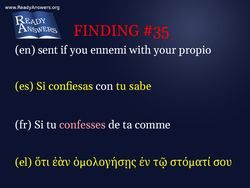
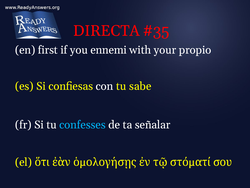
FINDING: FINDING -> DIRECTA
sent: sent -> first
confesses colour: pink -> light blue
comme: comme -> señalar
